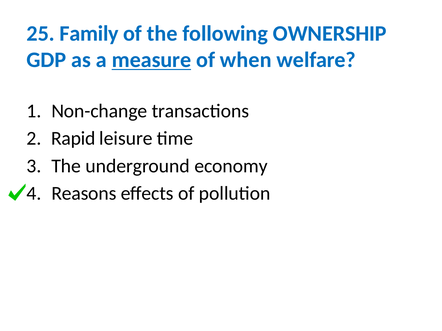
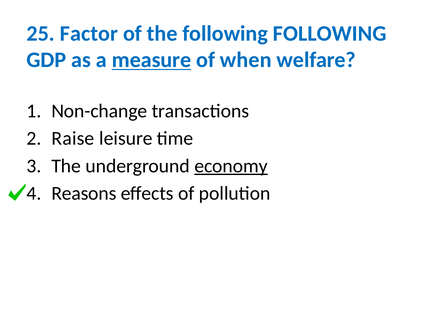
Family: Family -> Factor
following OWNERSHIP: OWNERSHIP -> FOLLOWING
Rapid: Rapid -> Raise
economy underline: none -> present
